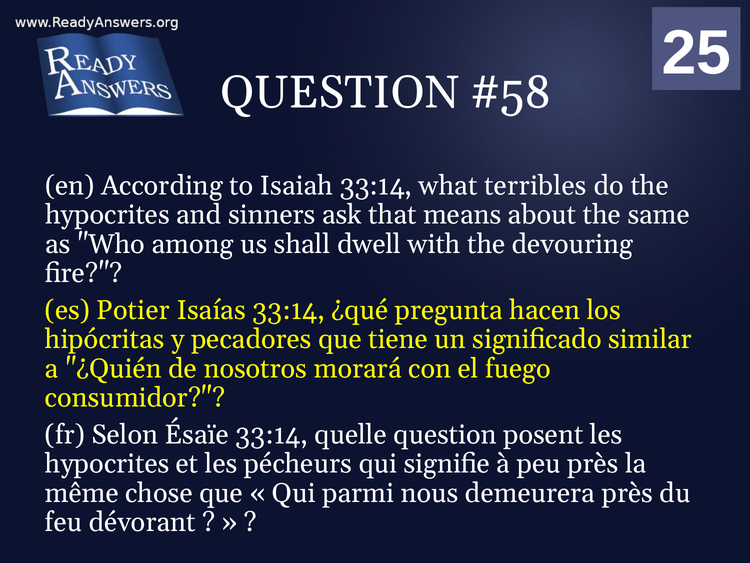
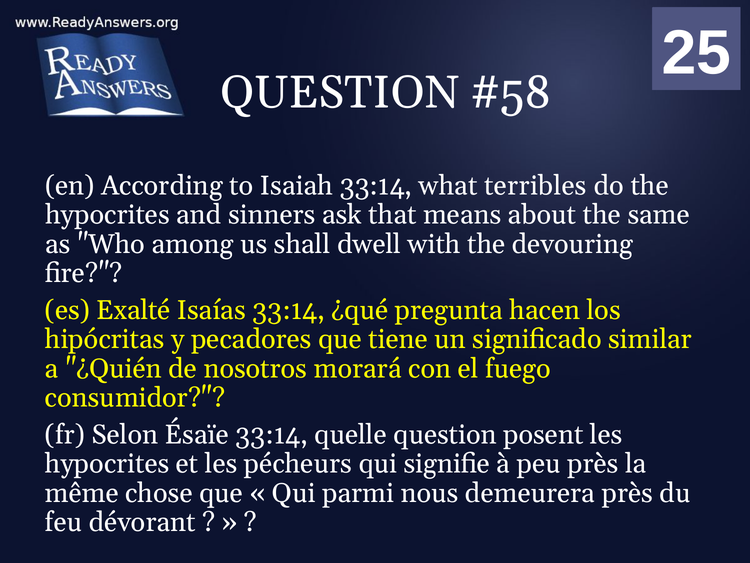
Potier: Potier -> Exalté
